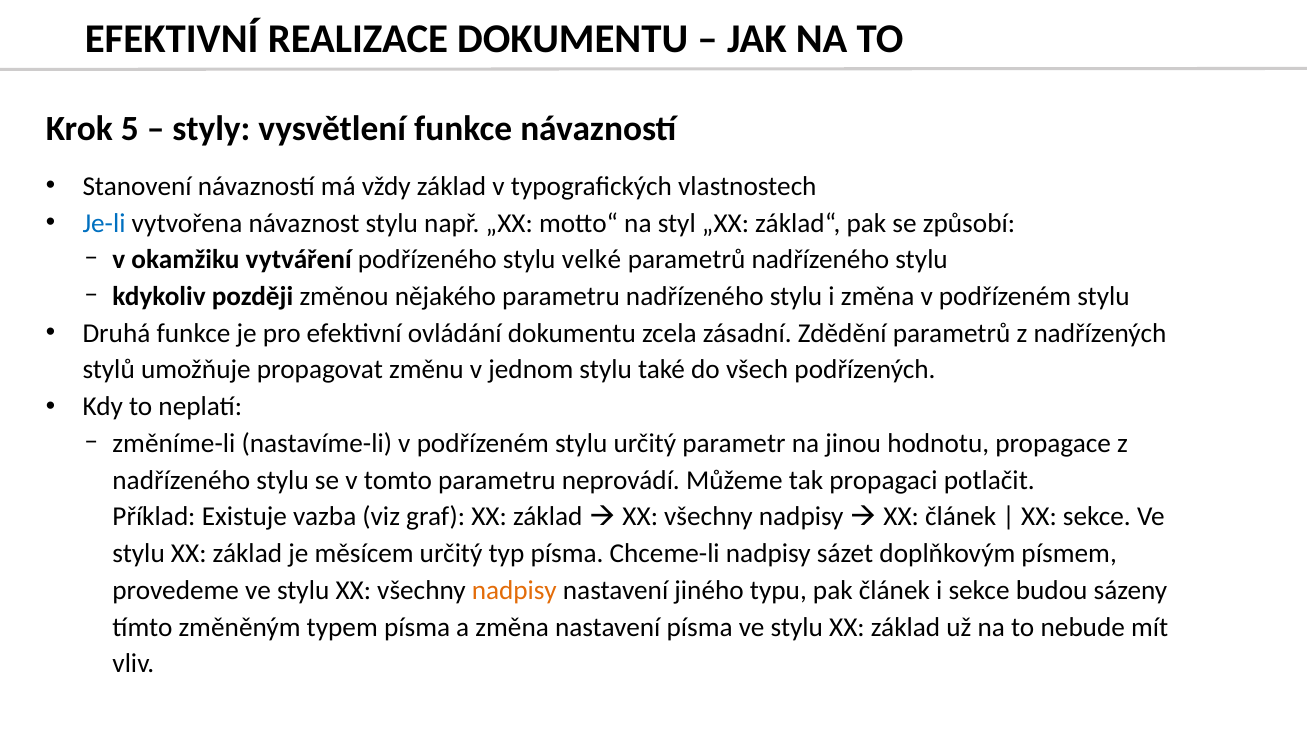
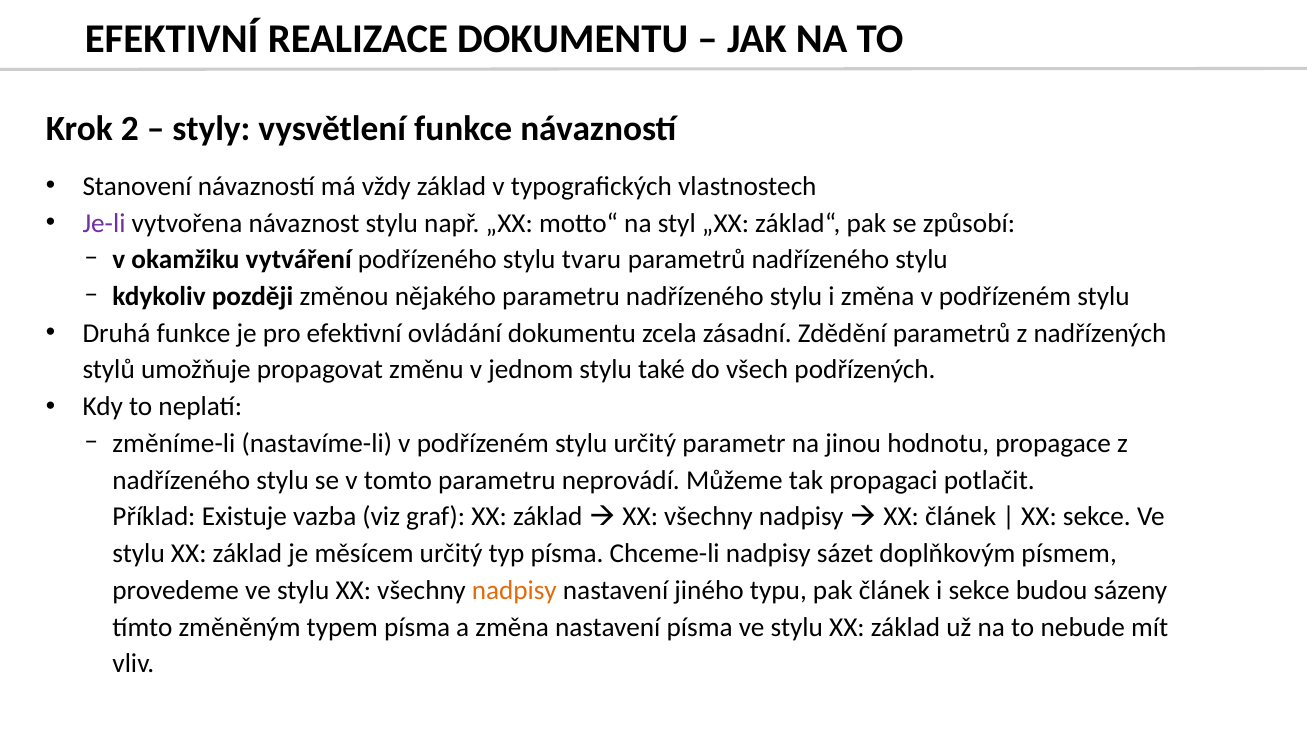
5: 5 -> 2
Je-li colour: blue -> purple
velké: velké -> tvaru
